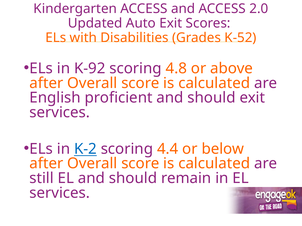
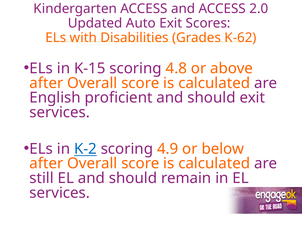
K-52: K-52 -> K-62
K-92: K-92 -> K-15
4.4: 4.4 -> 4.9
